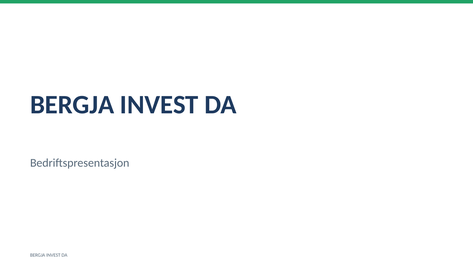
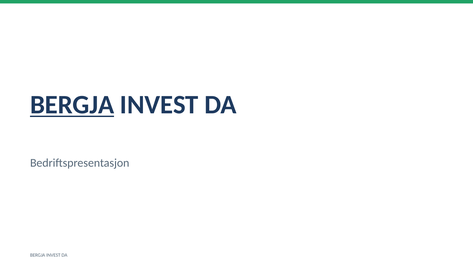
BERGJA at (72, 105) underline: none -> present
